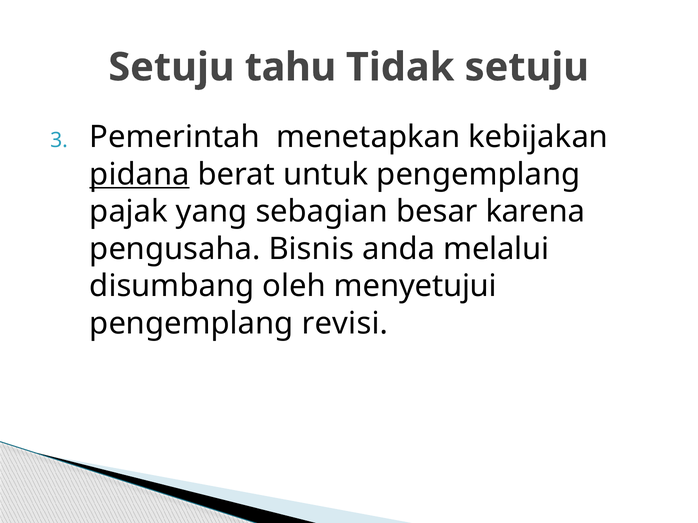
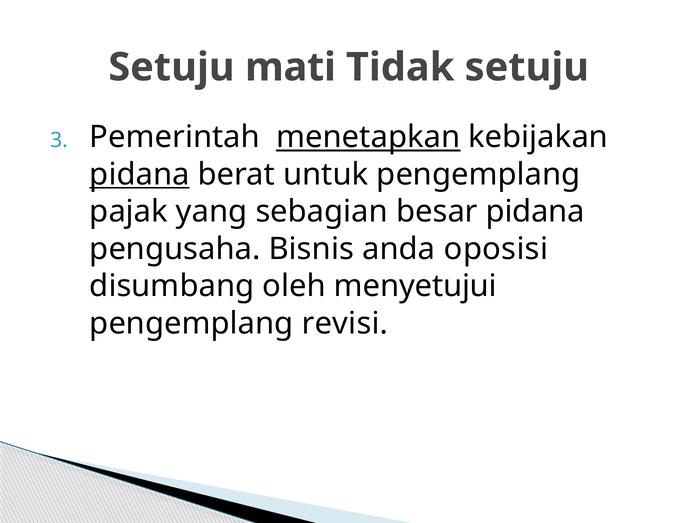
tahu: tahu -> mati
menetapkan underline: none -> present
besar karena: karena -> pidana
melalui: melalui -> oposisi
